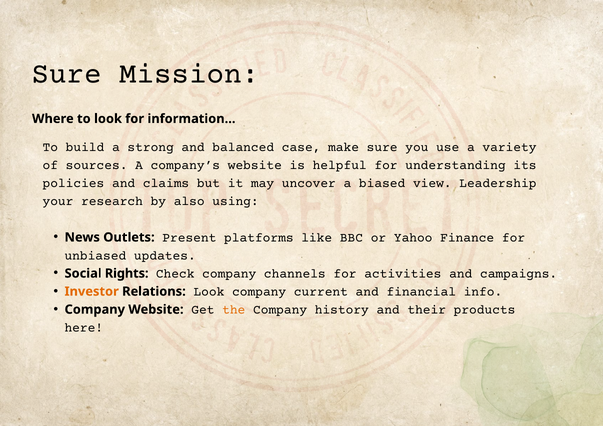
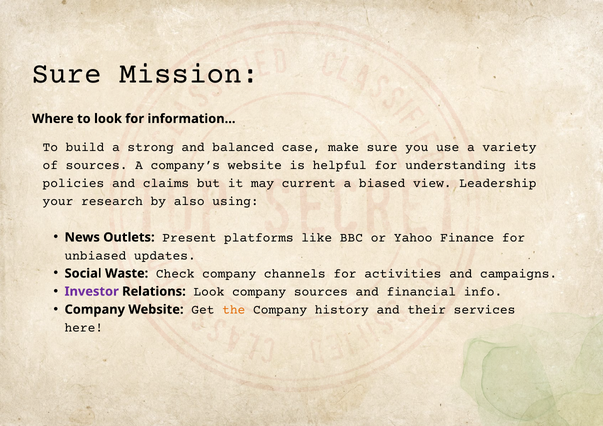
uncover: uncover -> current
Rights: Rights -> Waste
Investor colour: orange -> purple
company current: current -> sources
products: products -> services
